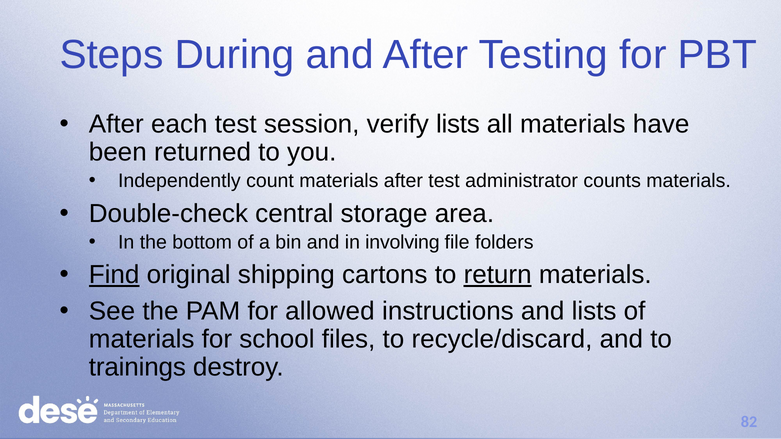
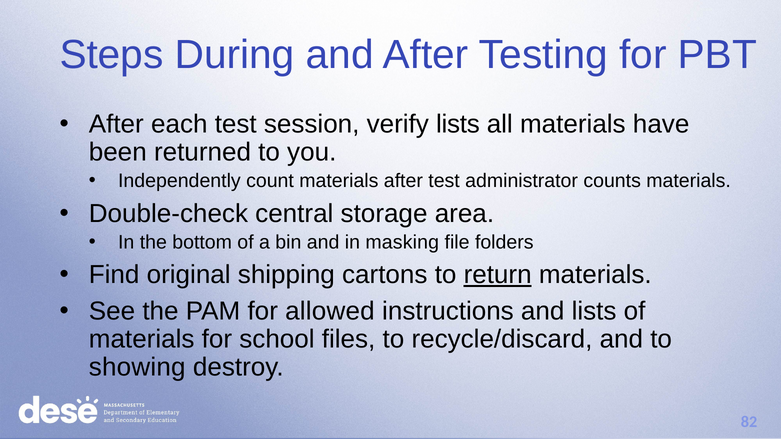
involving: involving -> masking
Find underline: present -> none
trainings: trainings -> showing
